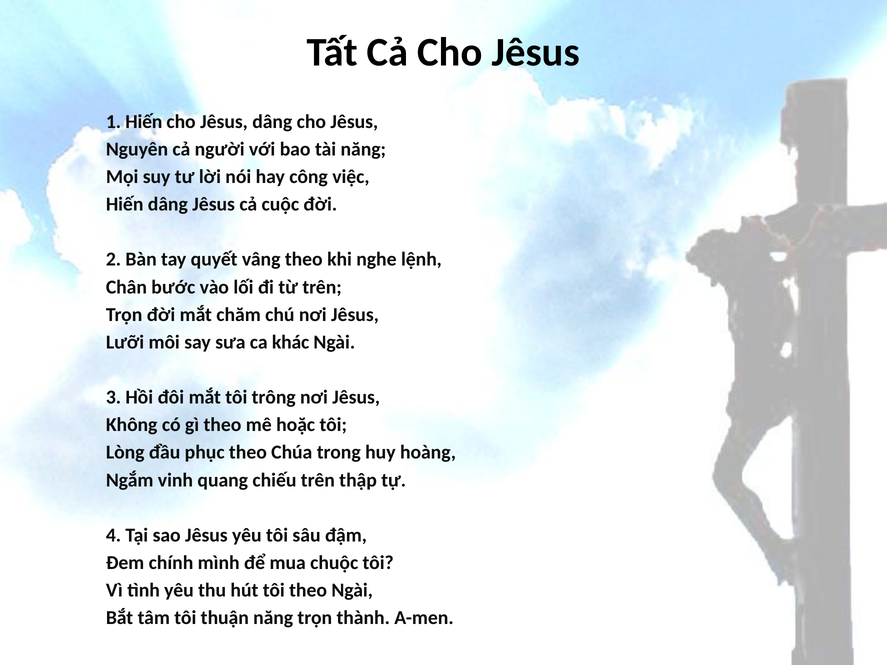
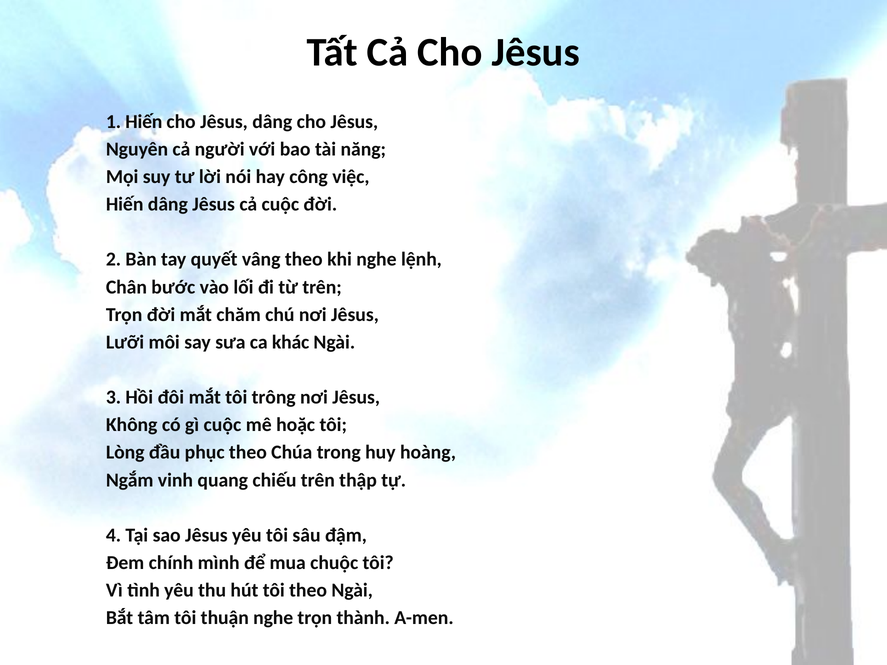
gì theo: theo -> cuộc
thuận năng: năng -> nghe
